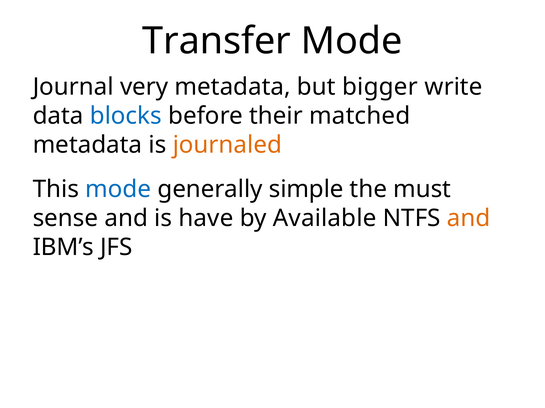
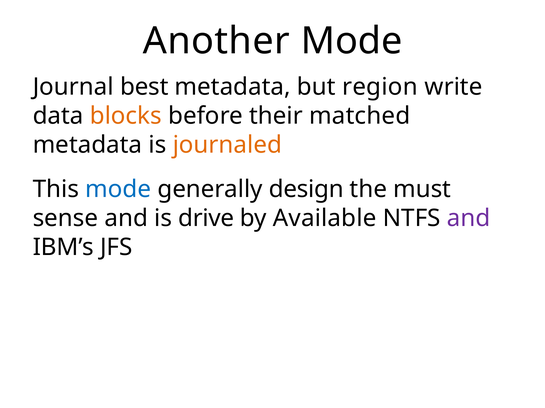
Transfer: Transfer -> Another
very: very -> best
bigger: bigger -> region
blocks colour: blue -> orange
simple: simple -> design
have: have -> drive
and at (469, 219) colour: orange -> purple
